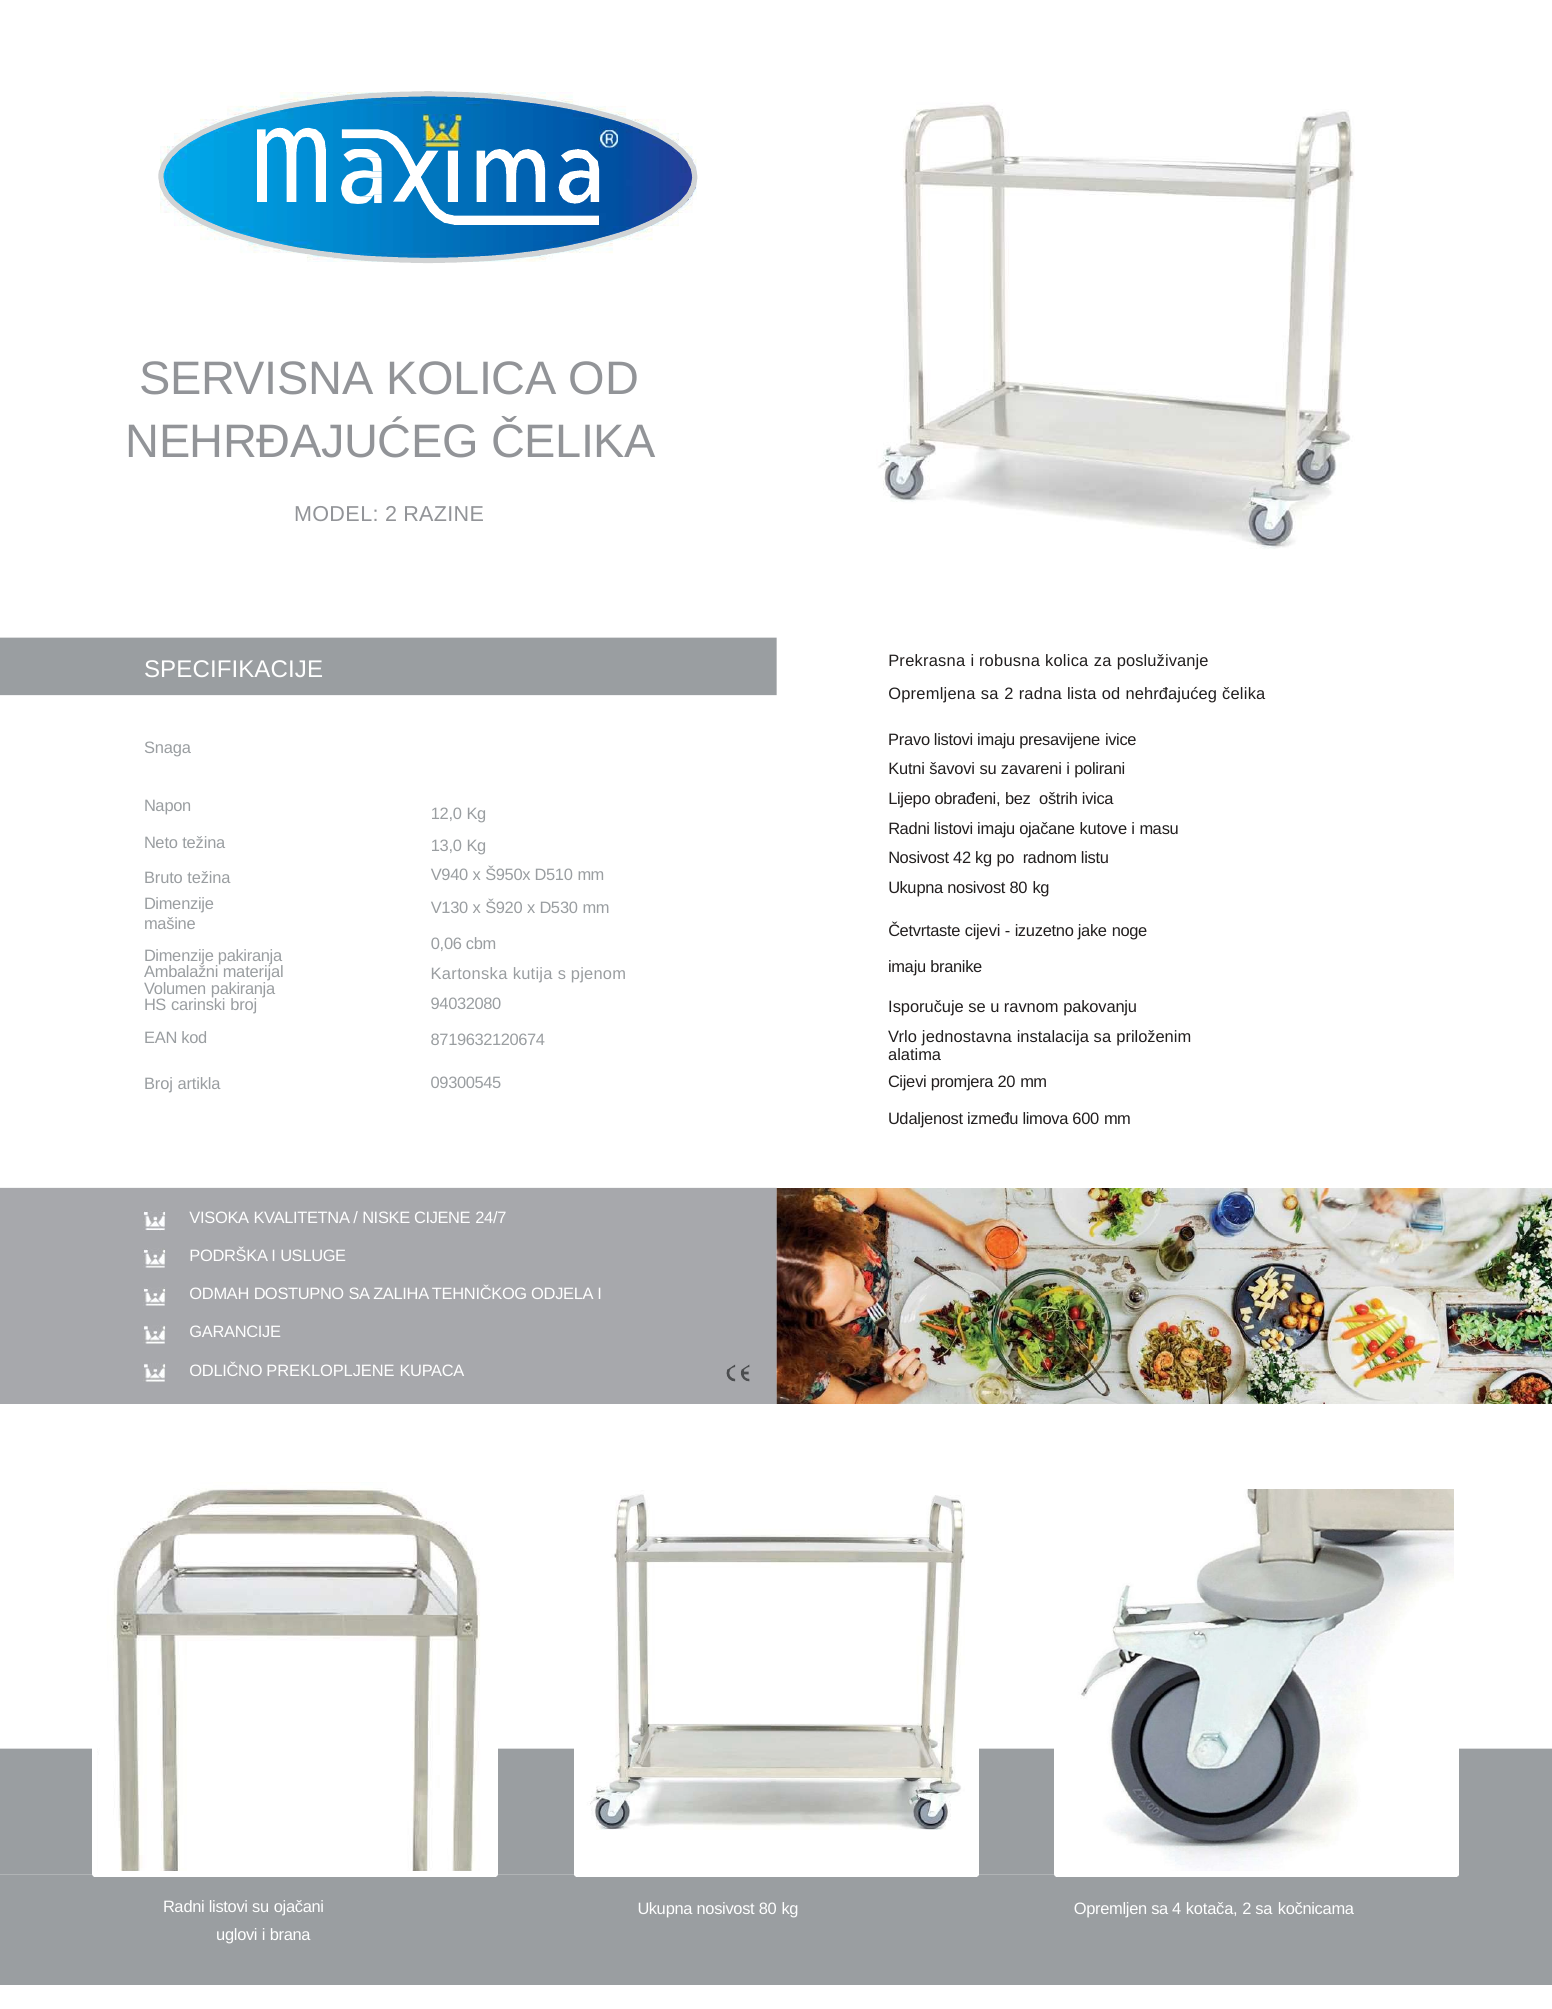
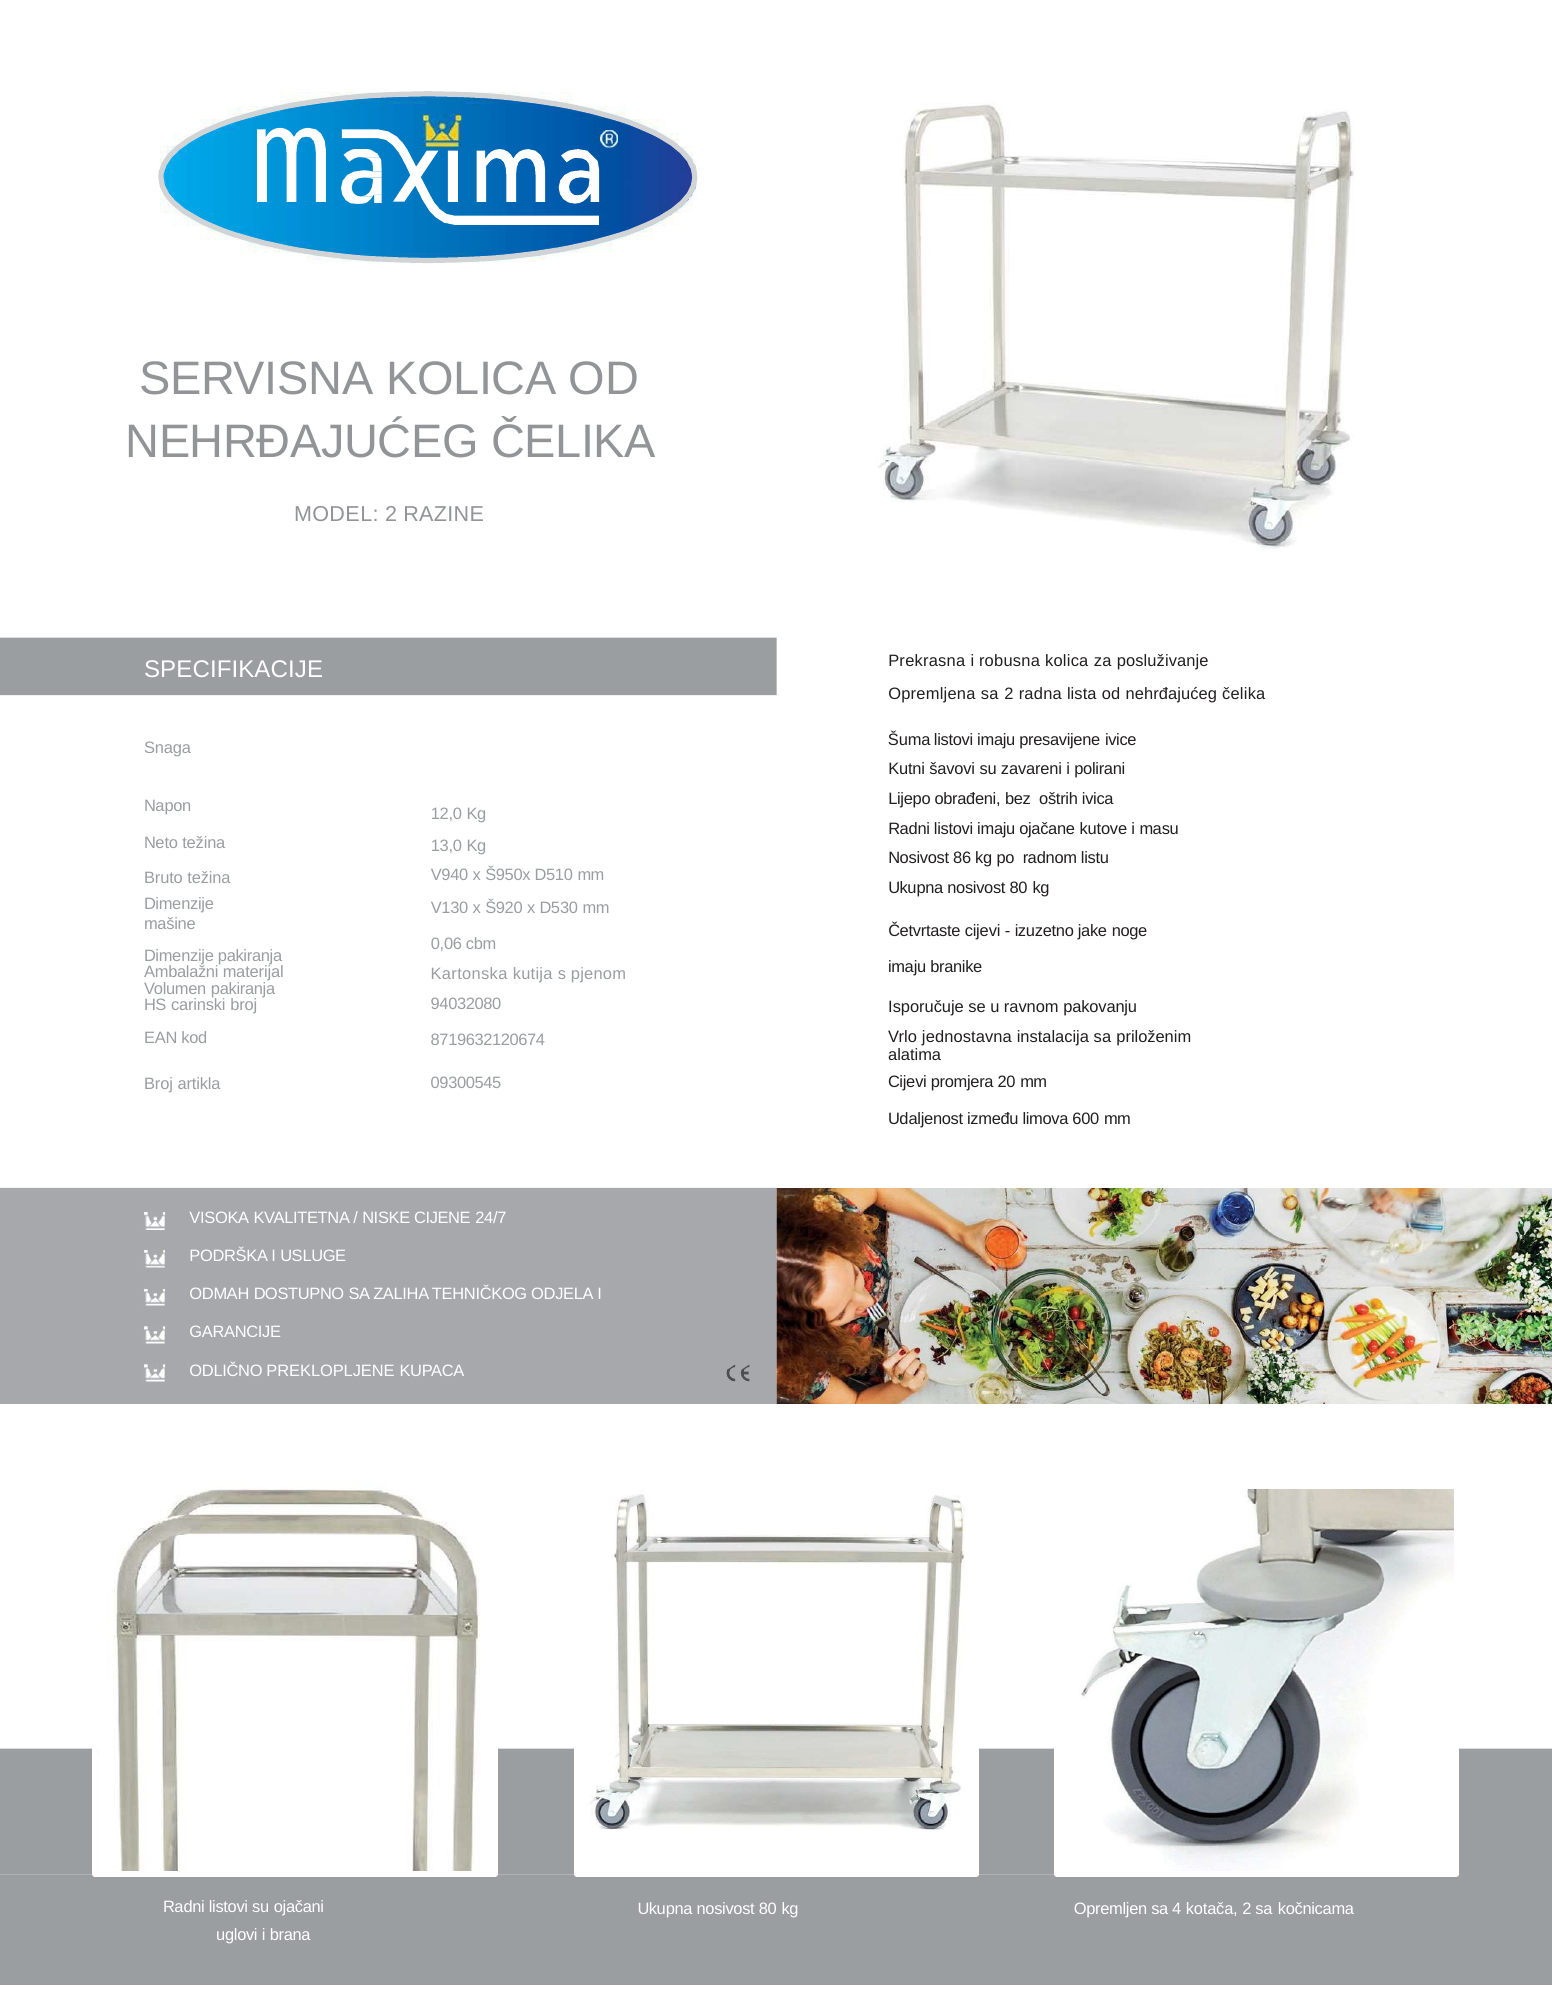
Pravo: Pravo -> Šuma
42: 42 -> 86
